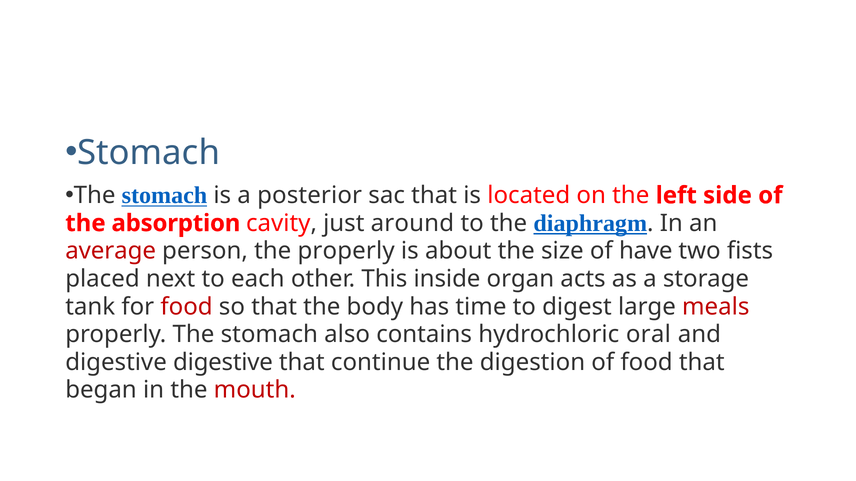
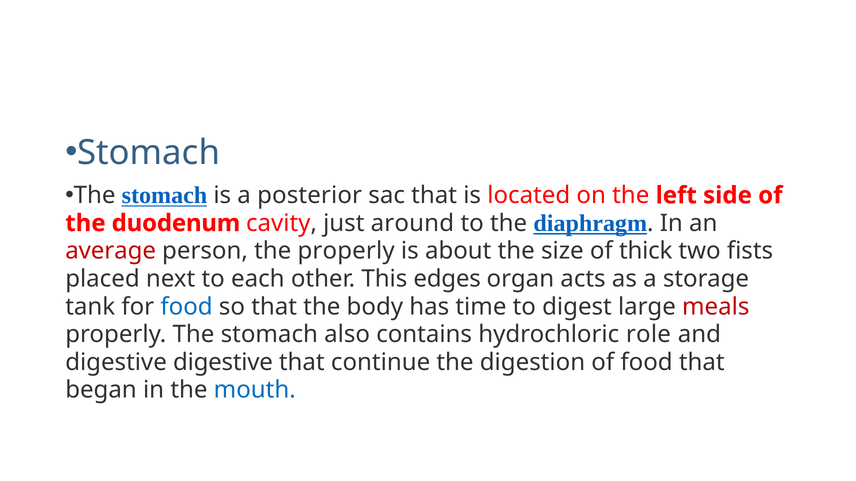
absorption: absorption -> duodenum
have: have -> thick
inside: inside -> edges
food at (187, 307) colour: red -> blue
oral: oral -> role
mouth colour: red -> blue
